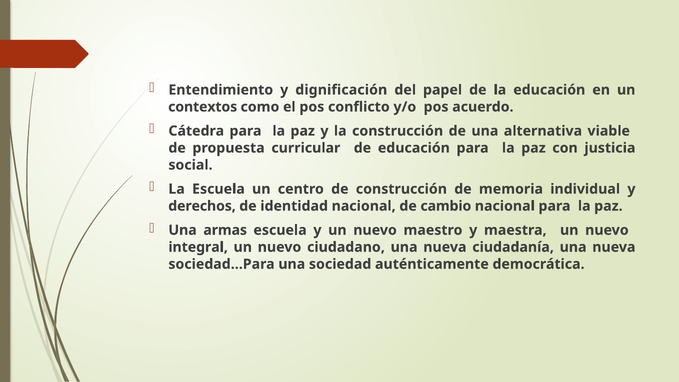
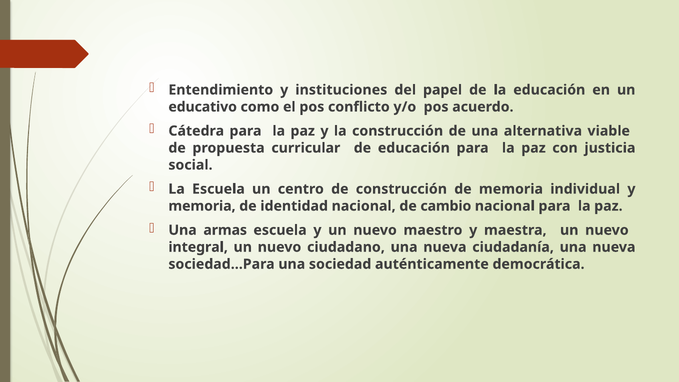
dignificación: dignificación -> instituciones
contextos: contextos -> educativo
derechos at (202, 206): derechos -> memoria
